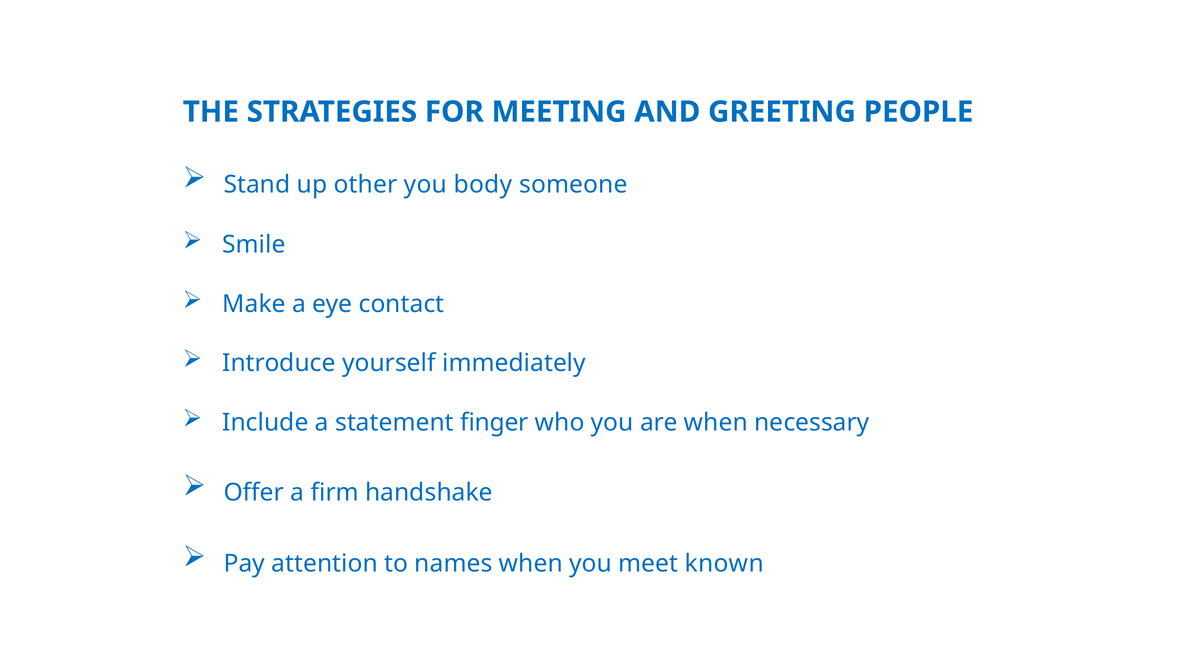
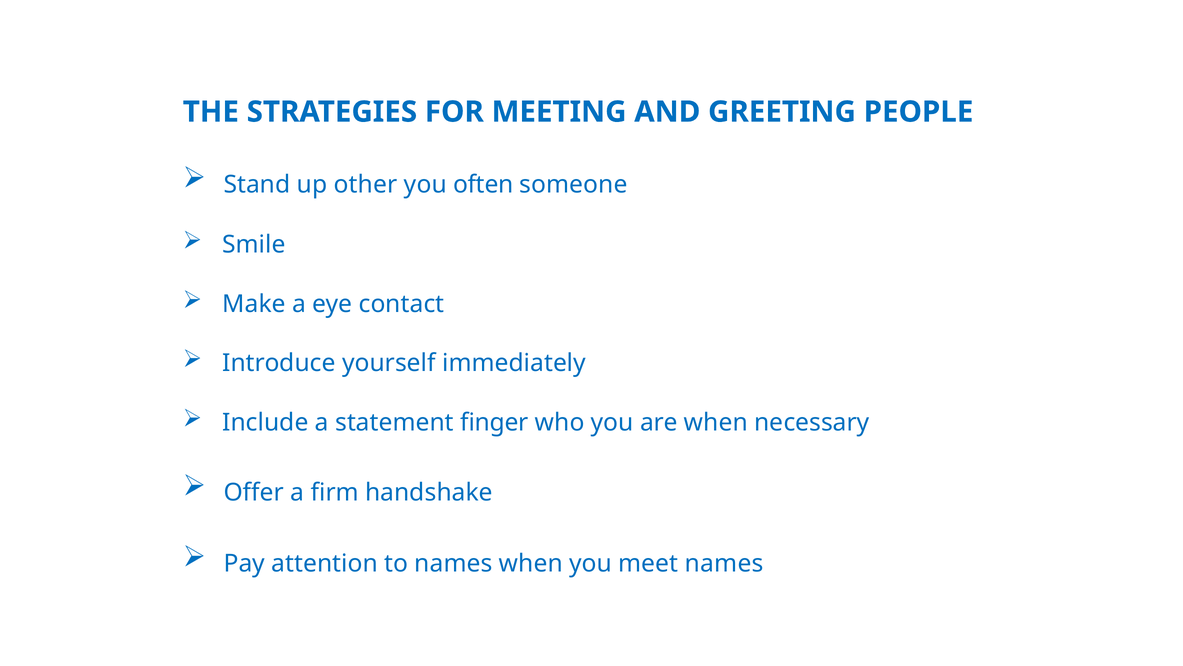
body: body -> often
meet known: known -> names
